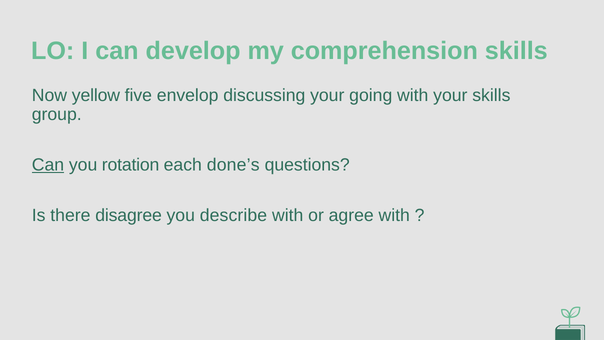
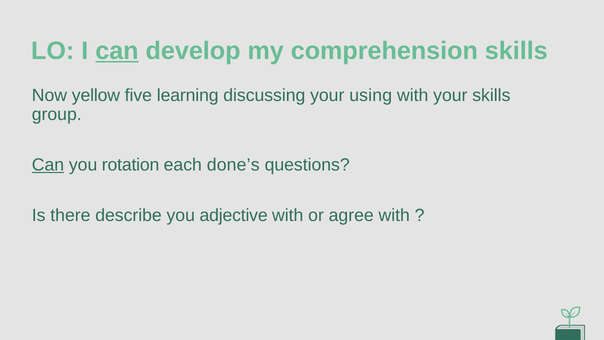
can at (117, 51) underline: none -> present
envelop: envelop -> learning
going: going -> using
disagree: disagree -> describe
describe: describe -> adjective
